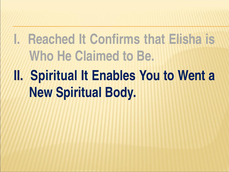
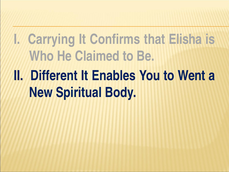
Reached: Reached -> Carrying
II Spiritual: Spiritual -> Different
